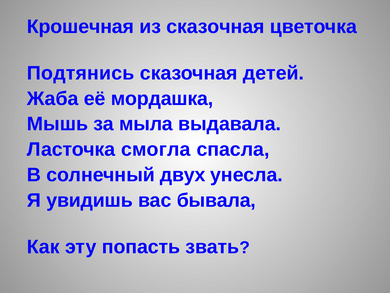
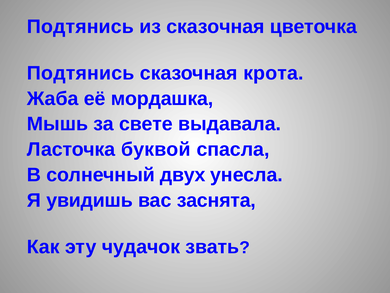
Крошечная at (80, 27): Крошечная -> Подтянись
детей: детей -> крота
мыла: мыла -> свете
смогла: смогла -> буквой
бывала: бывала -> заснята
попасть: попасть -> чудачок
